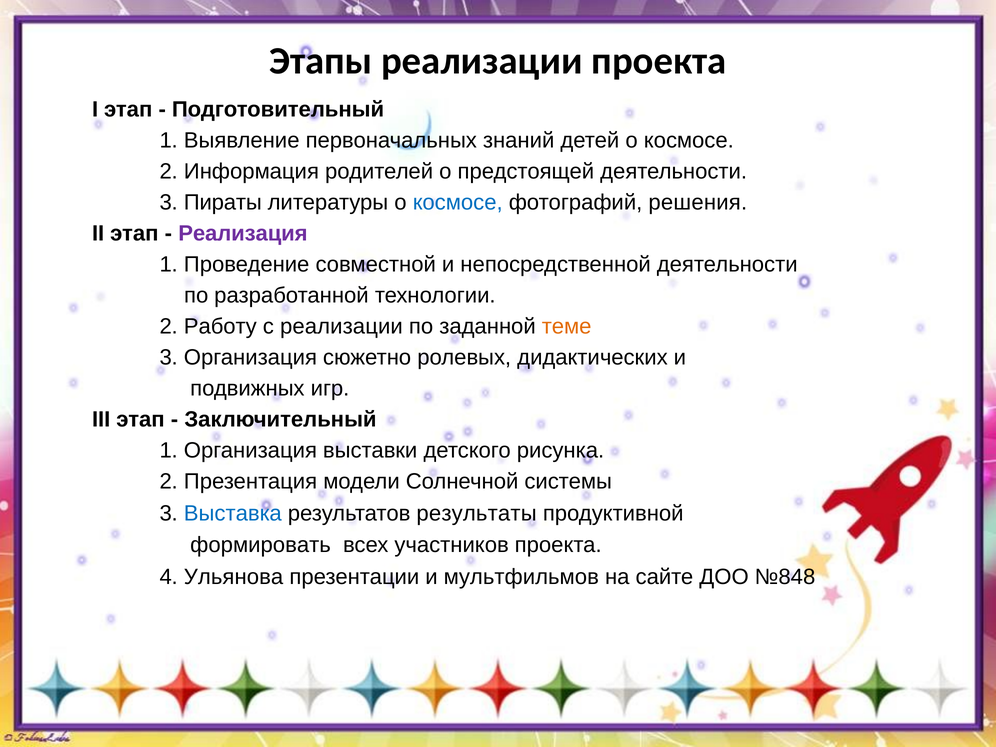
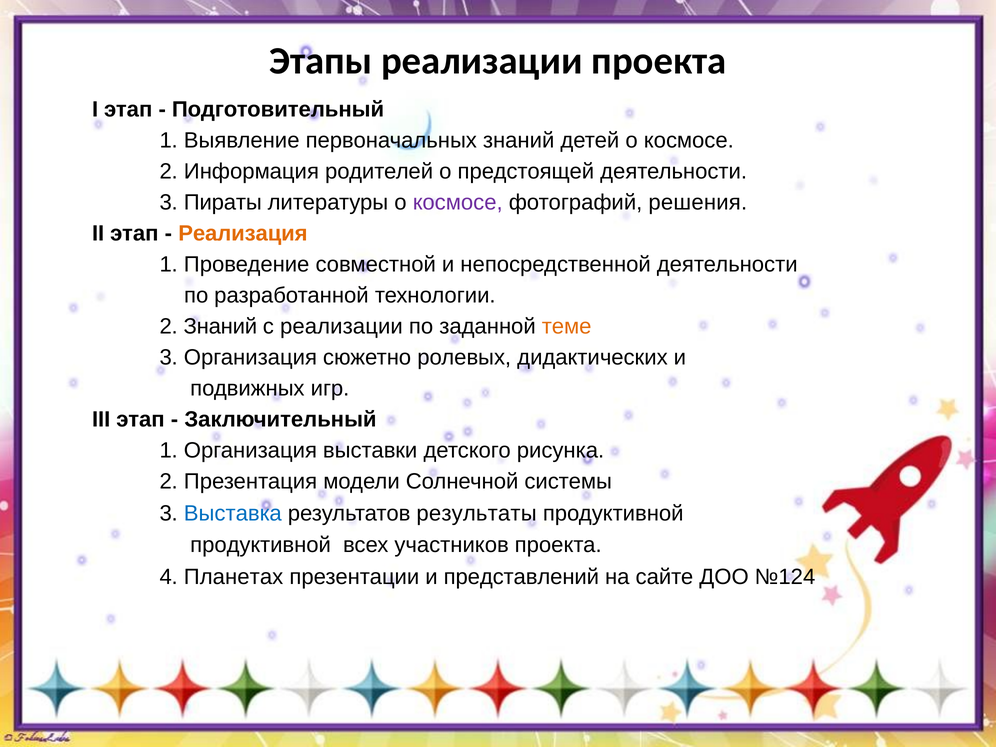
космосе at (458, 203) colour: blue -> purple
Реализация colour: purple -> orange
2 Работу: Работу -> Знаний
формировать at (261, 545): формировать -> продуктивной
Ульянова: Ульянова -> Планетах
мультфильмов: мультфильмов -> представлений
№848: №848 -> №124
